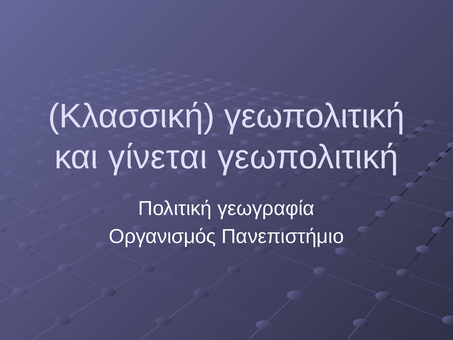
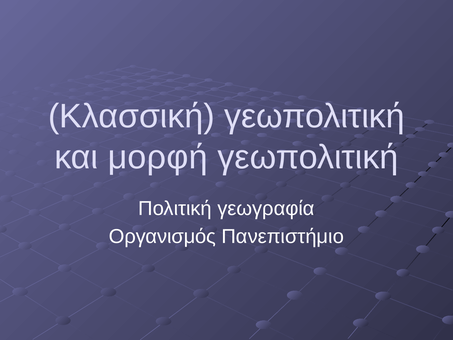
γίνεται: γίνεται -> μορφή
